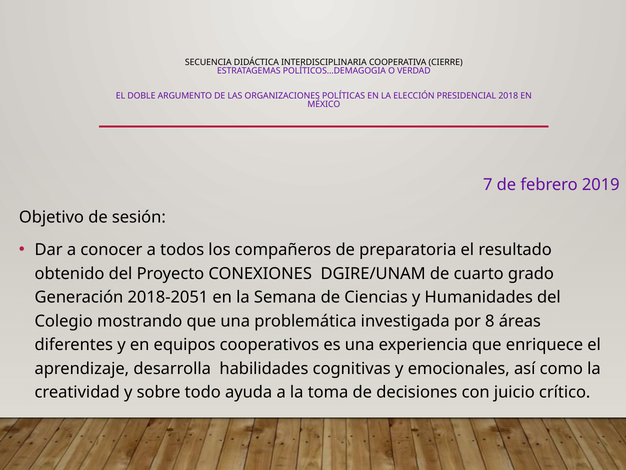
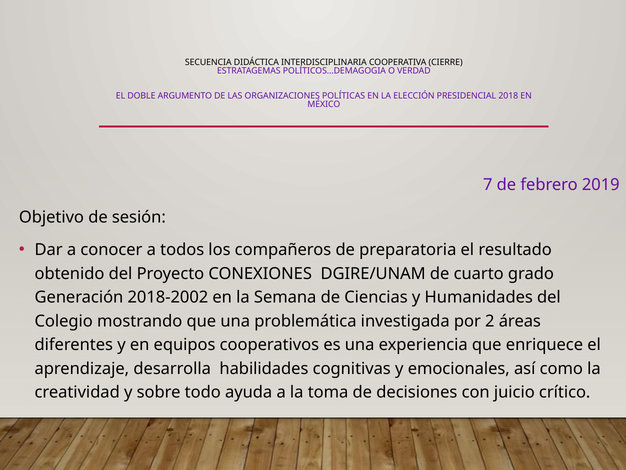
2018-2051: 2018-2051 -> 2018-2002
8: 8 -> 2
